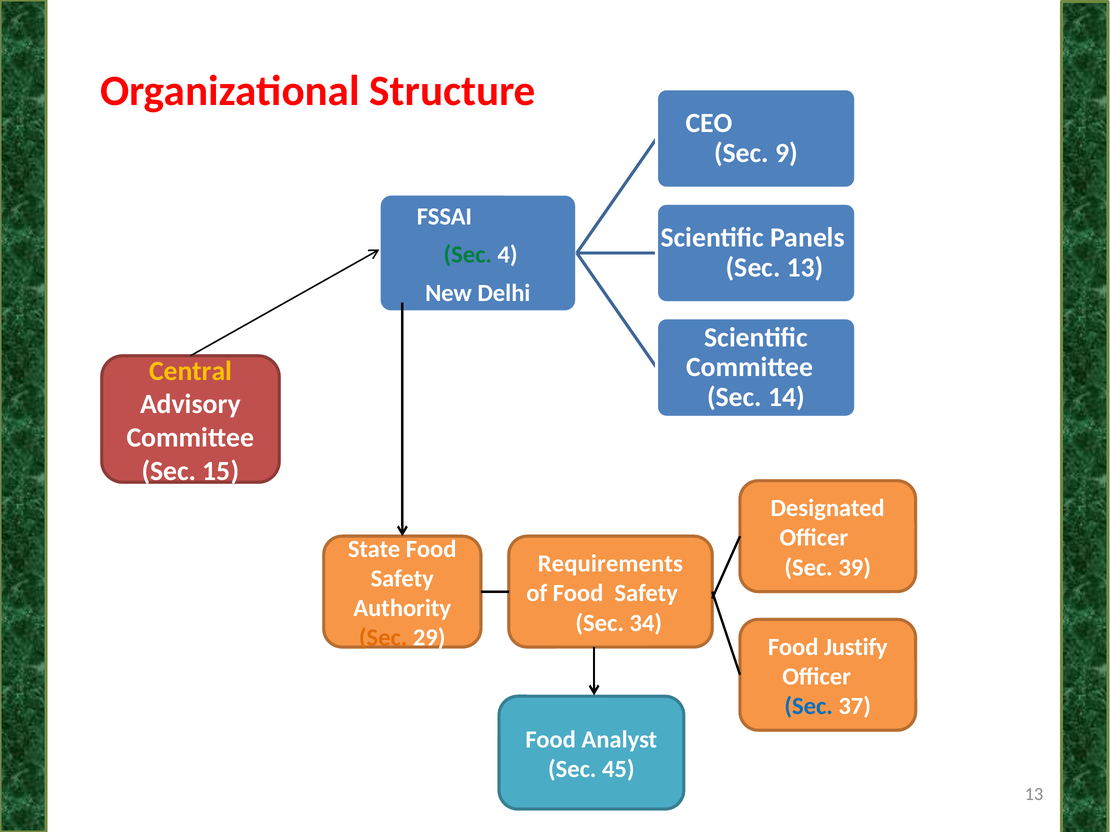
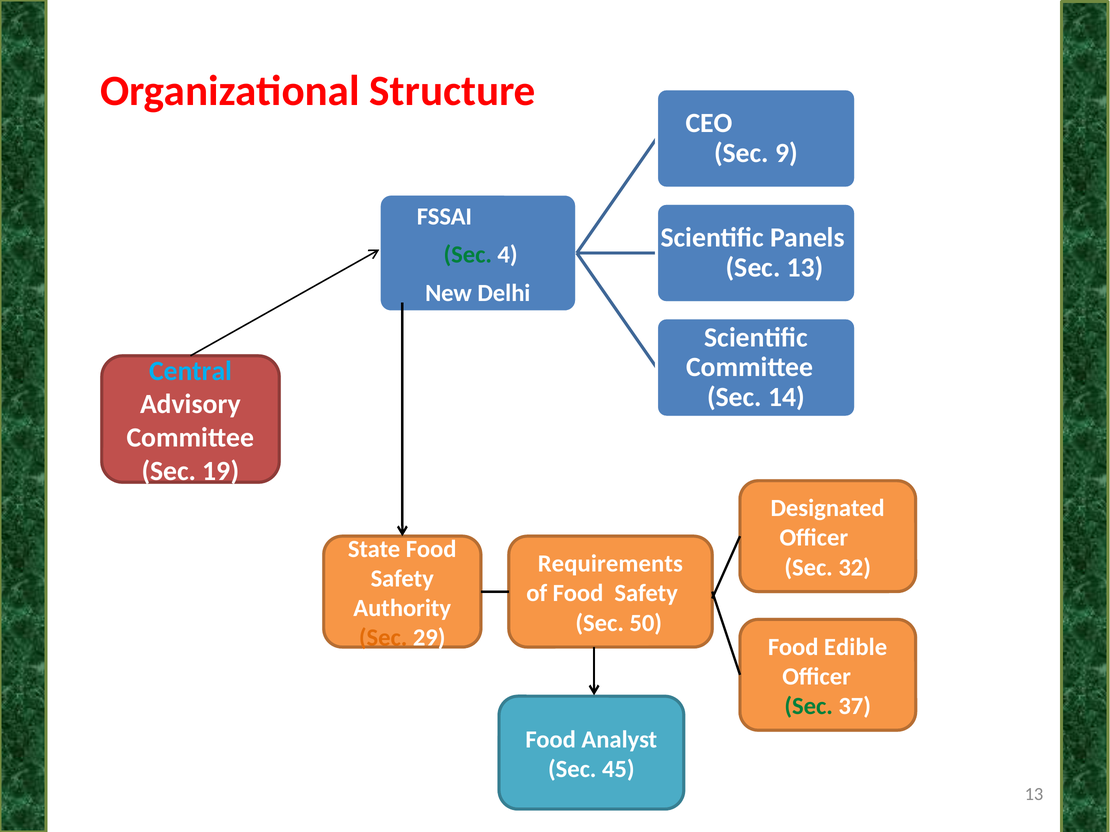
Central colour: yellow -> light blue
15: 15 -> 19
39: 39 -> 32
34: 34 -> 50
Justify: Justify -> Edible
Sec at (809, 707) colour: blue -> green
